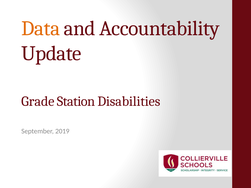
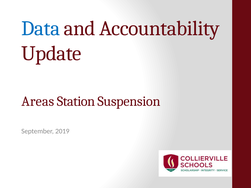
Data colour: orange -> blue
Grade: Grade -> Areas
Disabilities: Disabilities -> Suspension
